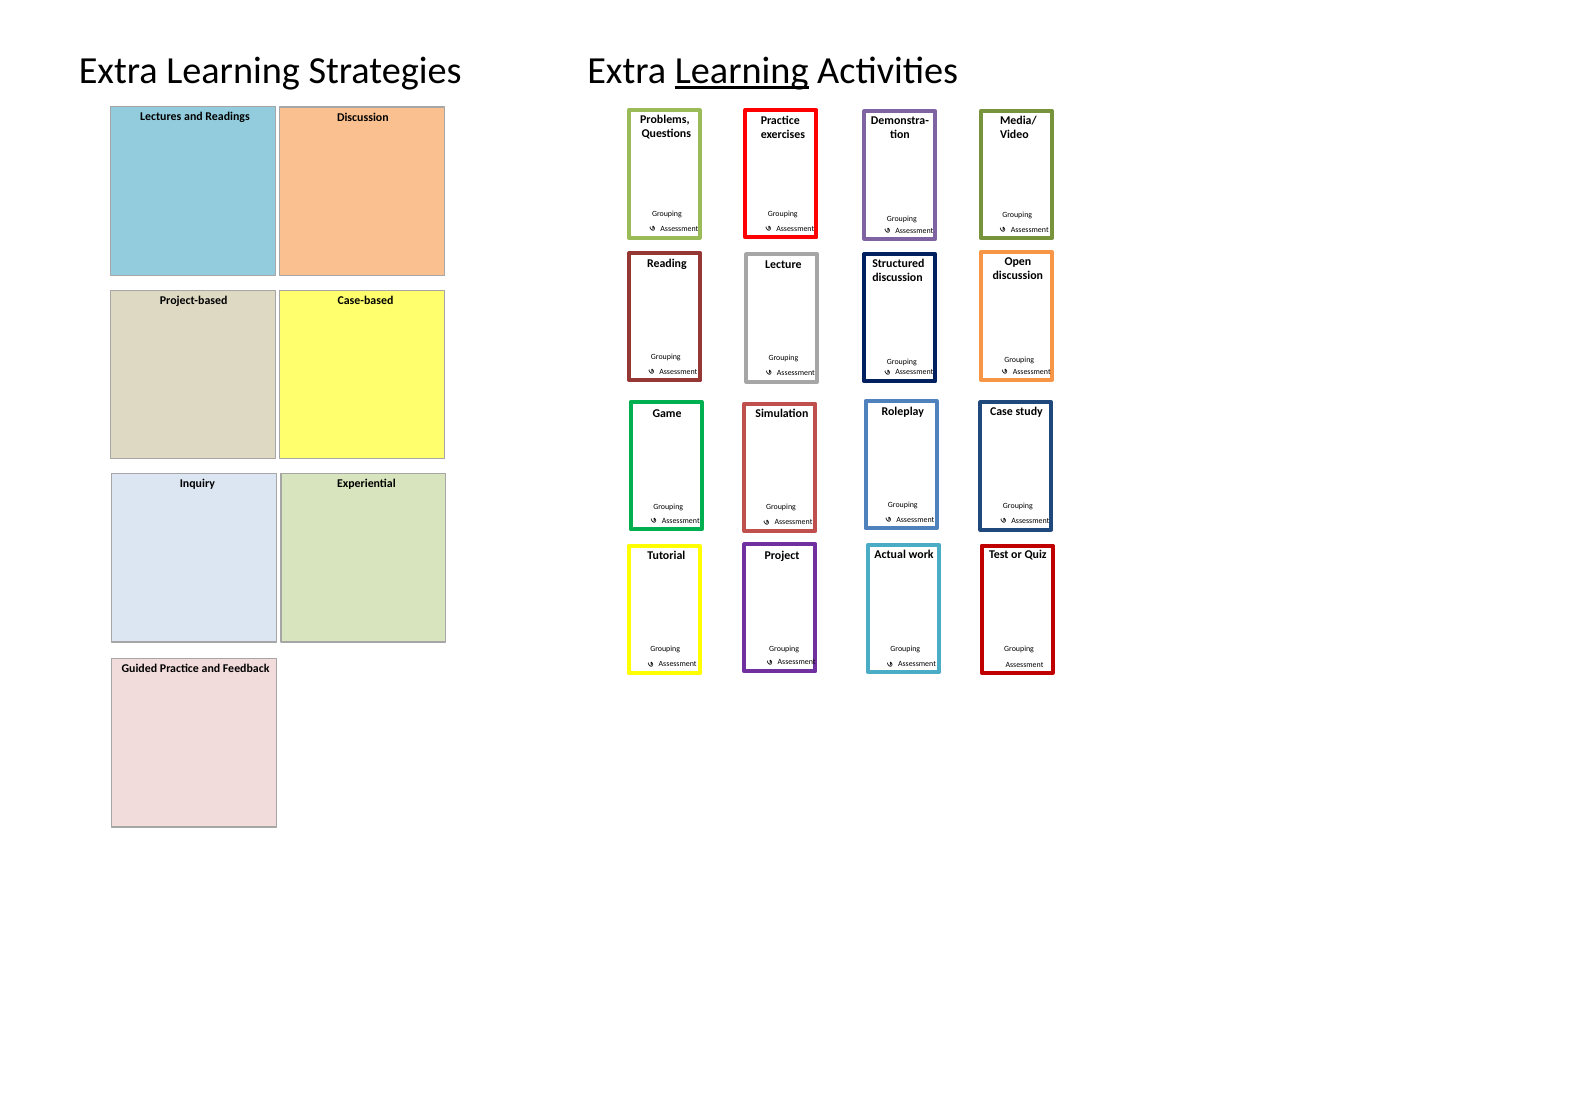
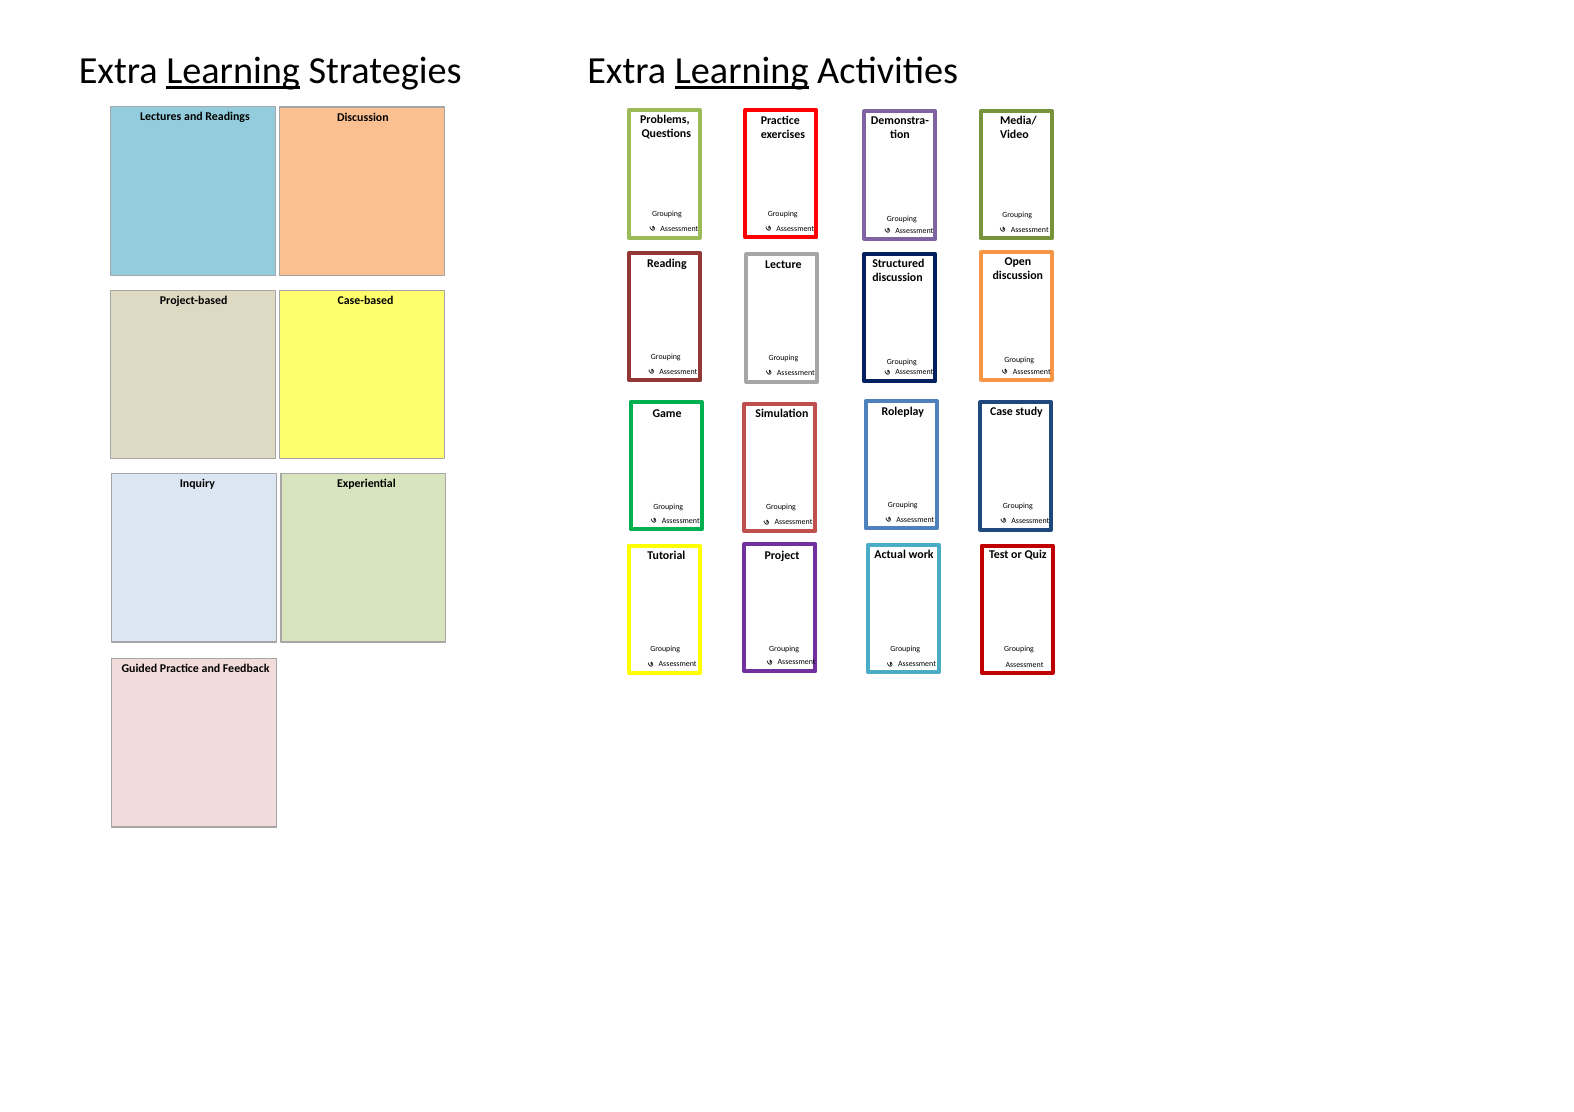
Learning at (233, 71) underline: none -> present
